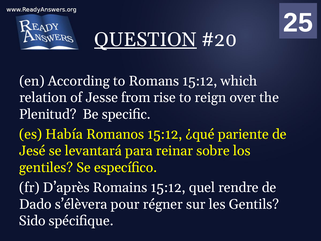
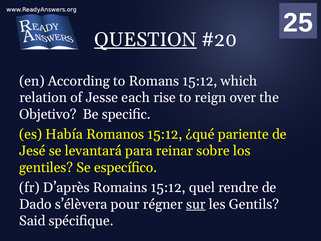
from: from -> each
Plenitud: Plenitud -> Objetivo
sur underline: none -> present
Sido: Sido -> Said
